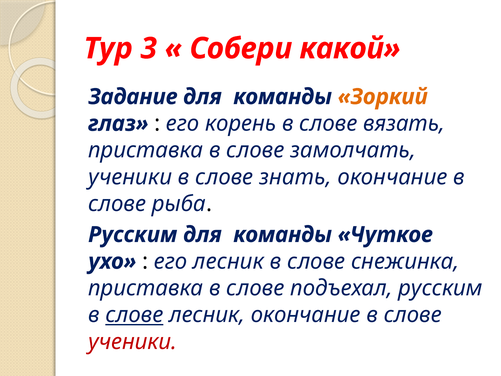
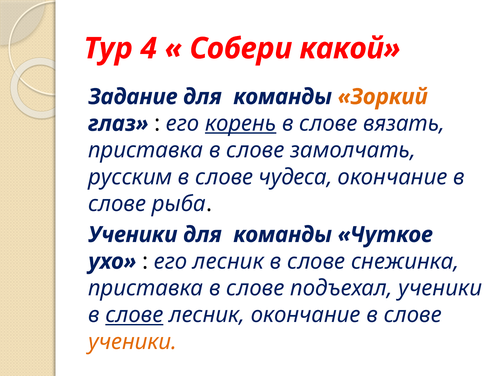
3: 3 -> 4
корень underline: none -> present
ученики at (130, 177): ученики -> русским
знать: знать -> чудеса
Русским at (133, 235): Русским -> Ученики
подъехал русским: русским -> ученики
ученики at (133, 341) colour: red -> orange
